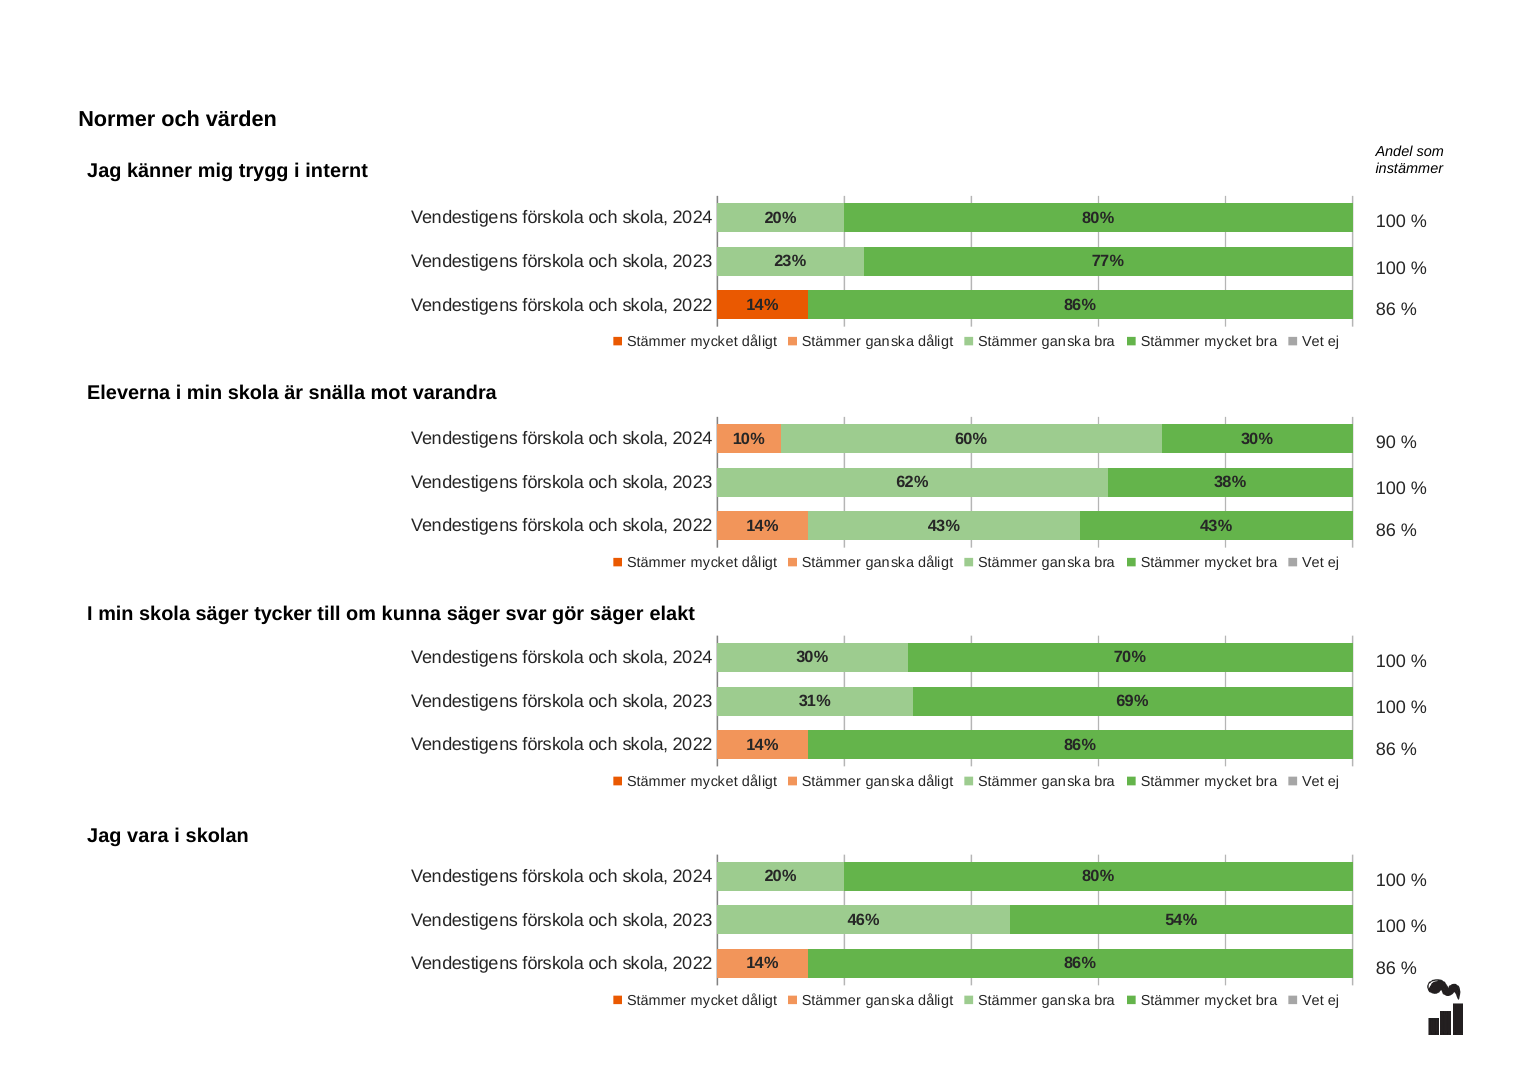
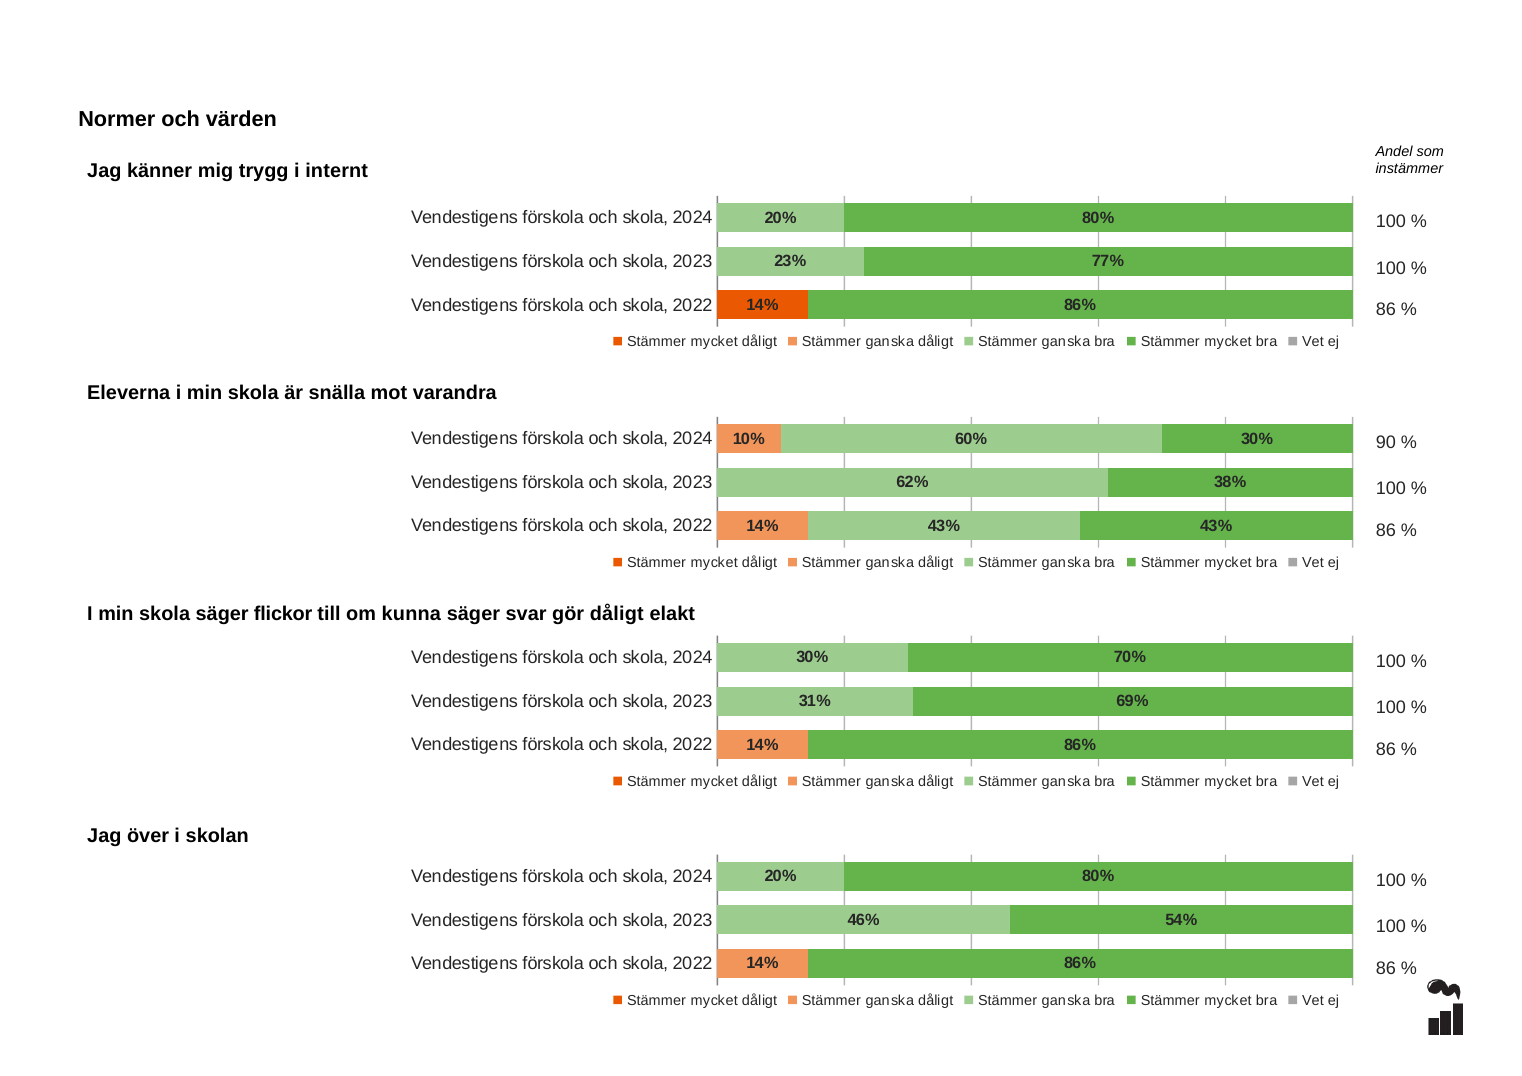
tycker: tycker -> flickor
gör säger: säger -> dåligt
vara: vara -> över
